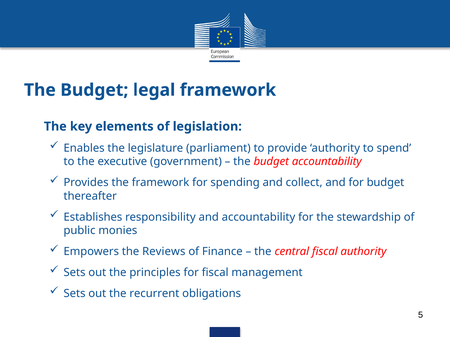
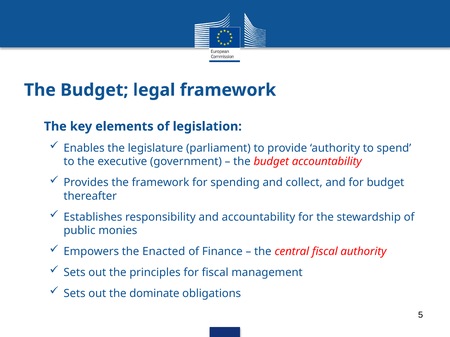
Reviews: Reviews -> Enacted
recurrent: recurrent -> dominate
